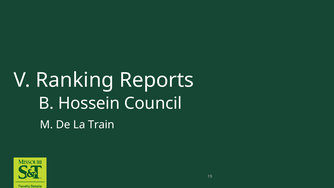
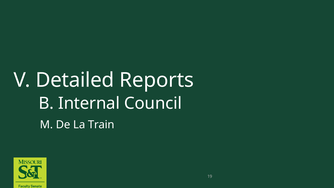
Ranking: Ranking -> Detailed
Hossein: Hossein -> Internal
